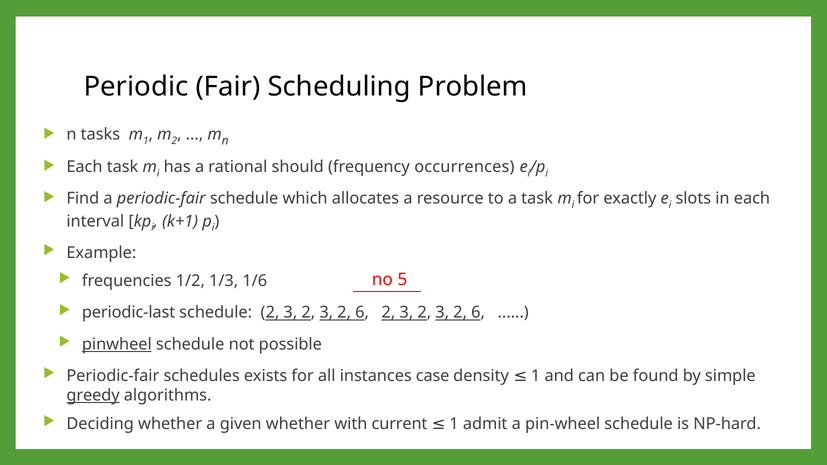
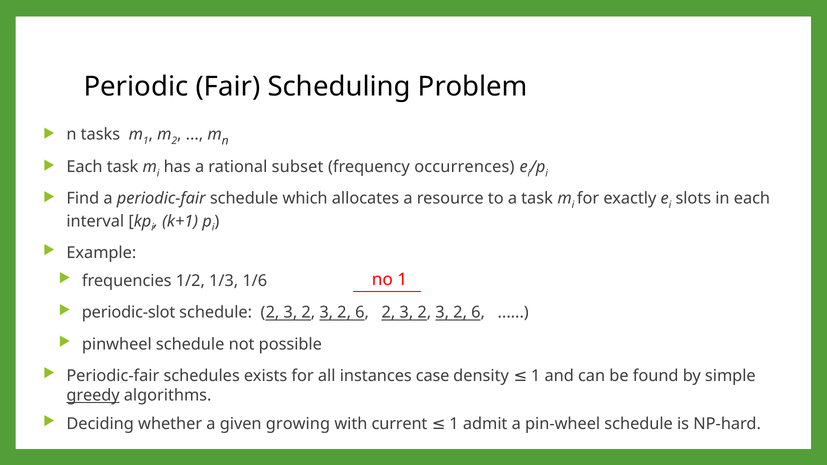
should: should -> subset
no 5: 5 -> 1
periodic-last: periodic-last -> periodic-slot
pinwheel underline: present -> none
given whether: whether -> growing
